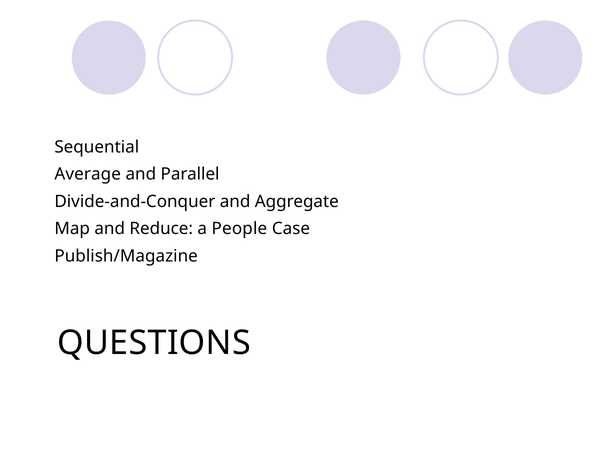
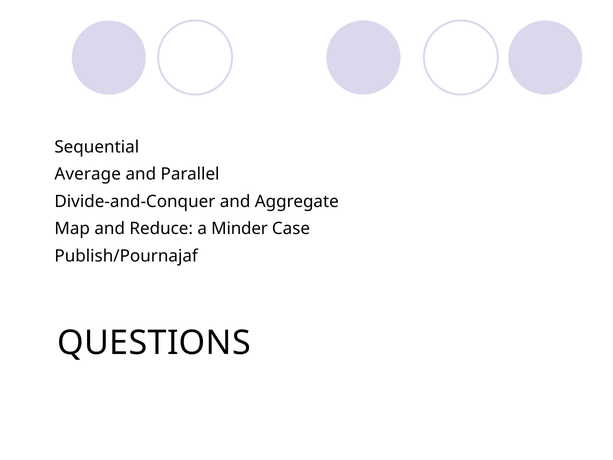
People: People -> Minder
Publish/Magazine: Publish/Magazine -> Publish/Pournajaf
